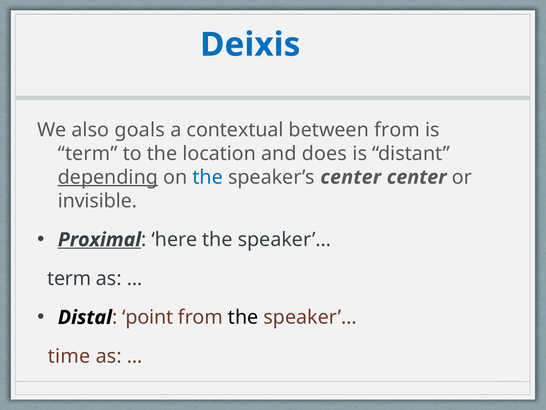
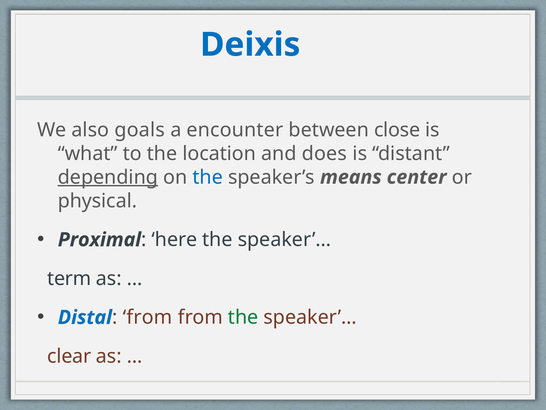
contextual: contextual -> encounter
between from: from -> close
term at (88, 153): term -> what
speaker’s center: center -> means
invisible: invisible -> physical
Proximal underline: present -> none
Distal colour: black -> blue
point at (148, 317): point -> from
the at (243, 317) colour: black -> green
time: time -> clear
